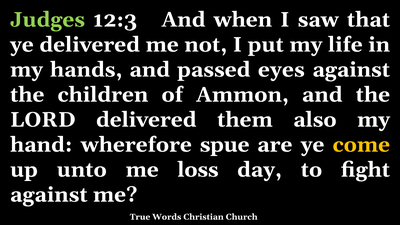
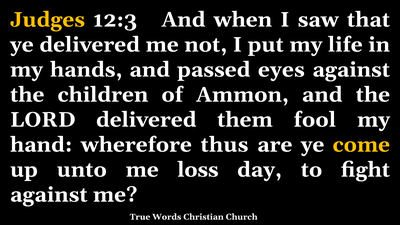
Judges colour: light green -> yellow
also: also -> fool
spue: spue -> thus
